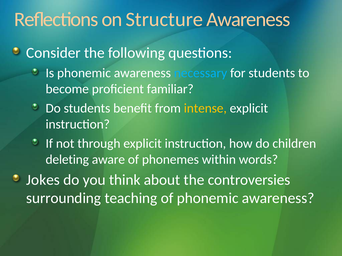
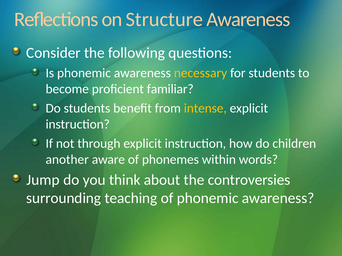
necessary colour: light blue -> yellow
deleting: deleting -> another
Jokes: Jokes -> Jump
